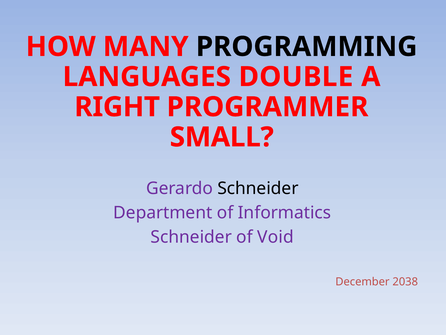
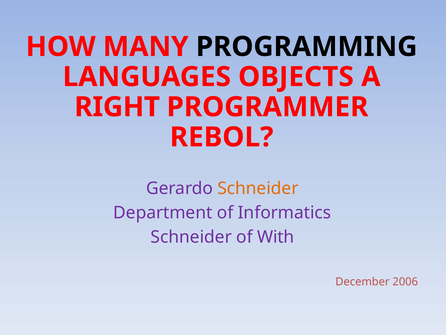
DOUBLE: DOUBLE -> OBJECTS
SMALL: SMALL -> REBOL
Schneider at (258, 188) colour: black -> orange
Void: Void -> With
2038: 2038 -> 2006
